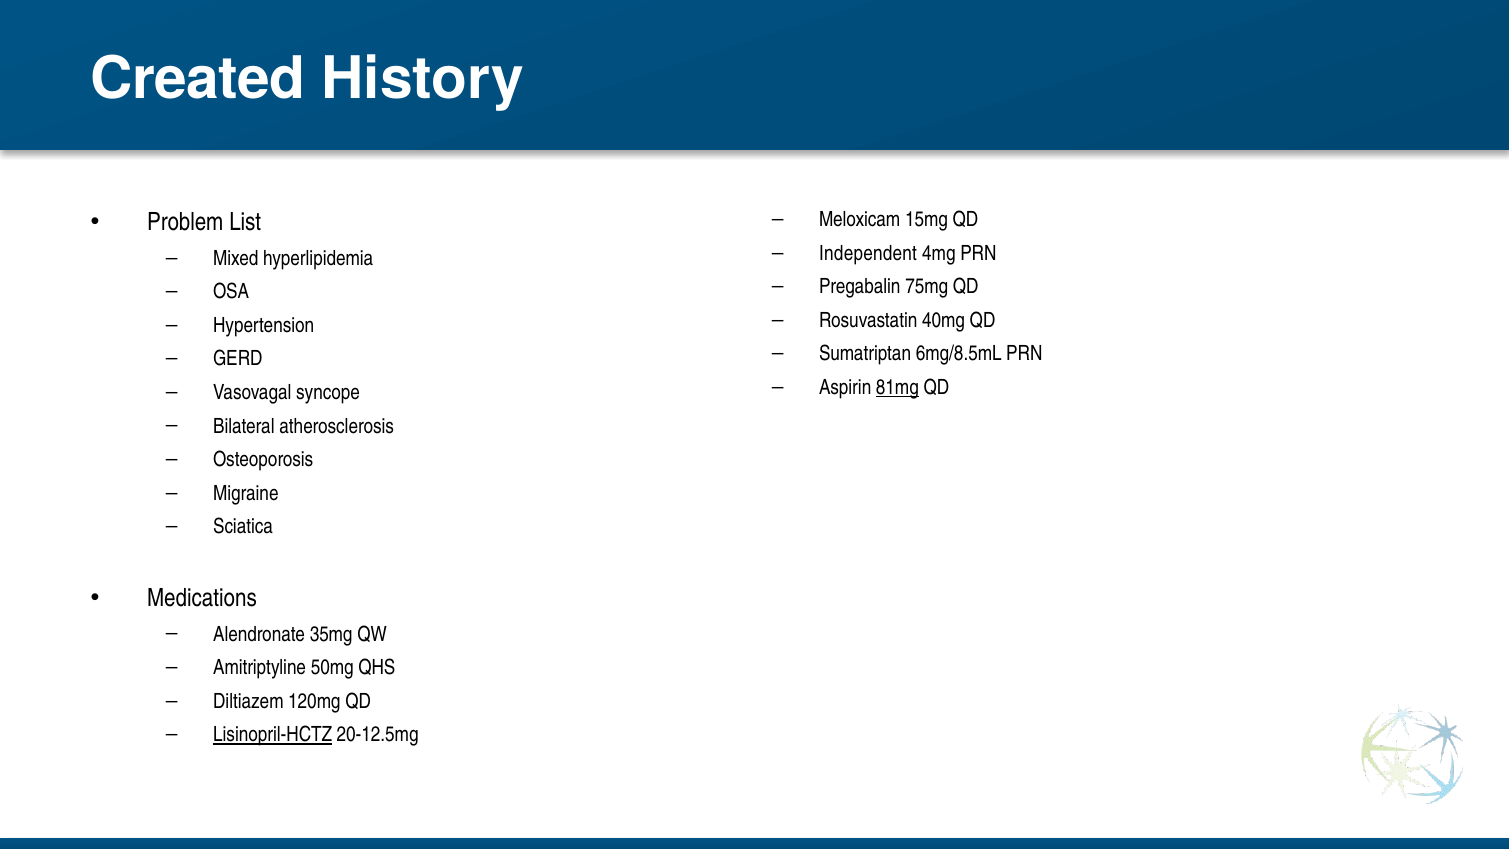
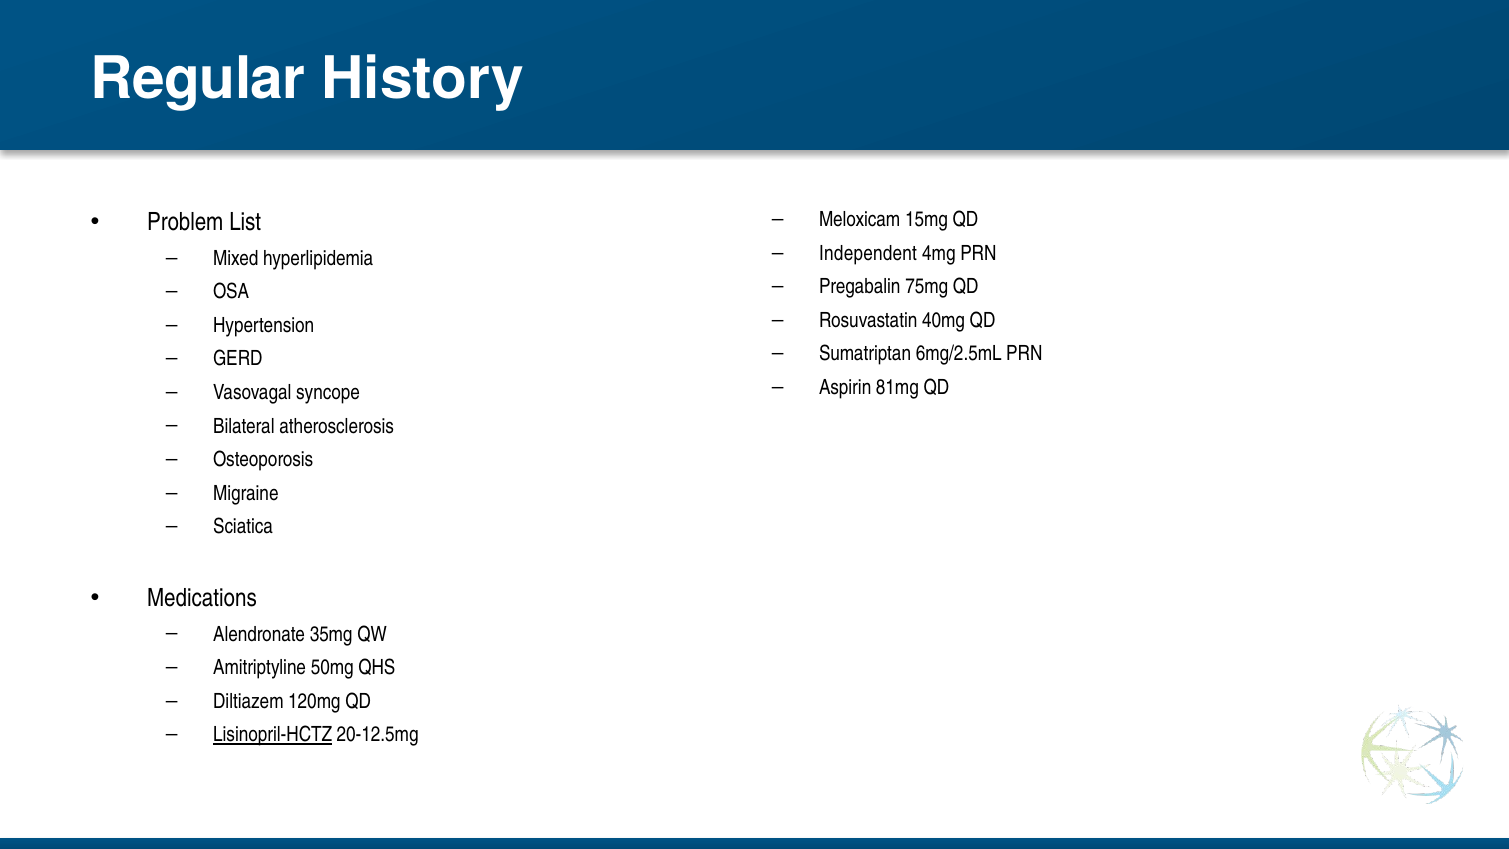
Created: Created -> Regular
6mg/8.5mL: 6mg/8.5mL -> 6mg/2.5mL
81mg underline: present -> none
